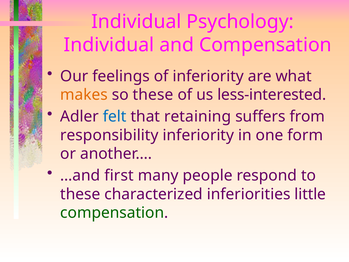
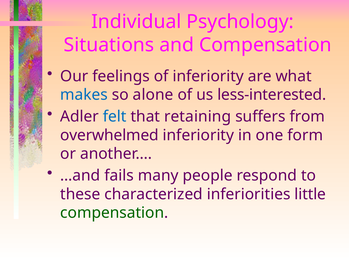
Individual at (109, 45): Individual -> Situations
makes colour: orange -> blue
so these: these -> alone
responsibility: responsibility -> overwhelmed
first: first -> fails
